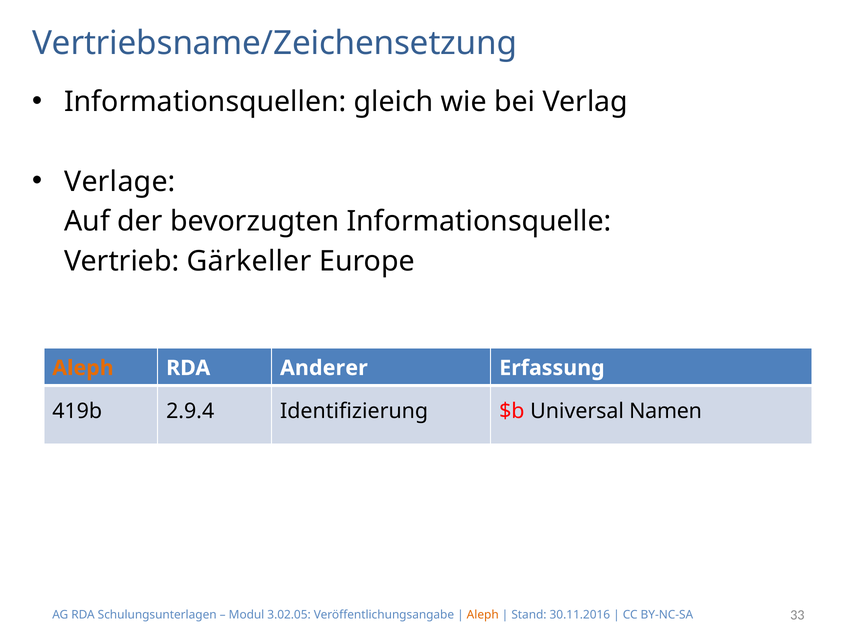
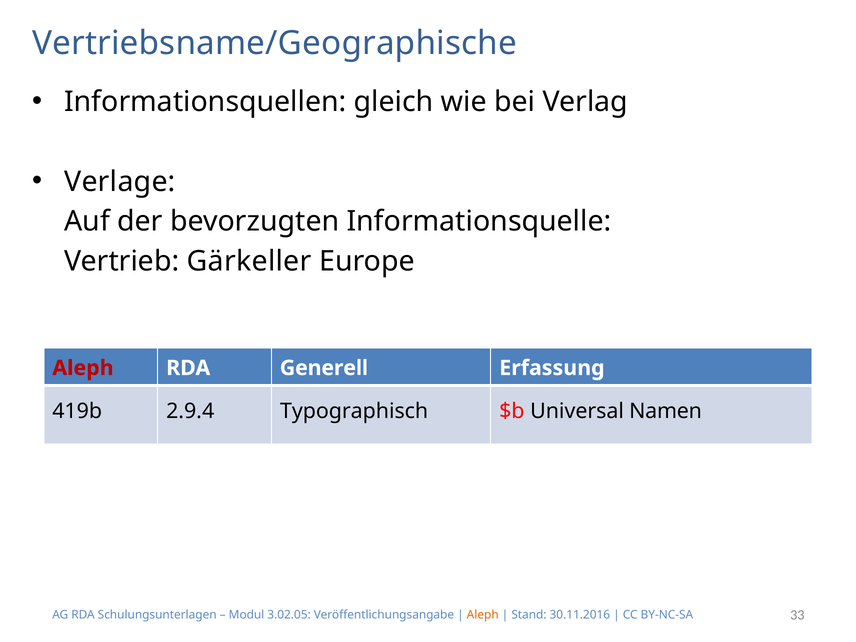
Vertriebsname/Zeichensetzung: Vertriebsname/Zeichensetzung -> Vertriebsname/Geographische
Aleph at (83, 368) colour: orange -> red
Anderer: Anderer -> Generell
Identifizierung: Identifizierung -> Typographisch
